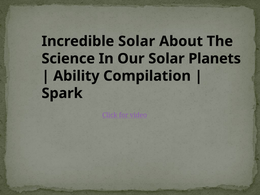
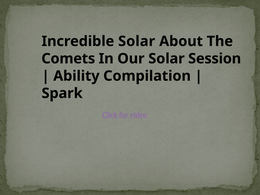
Science: Science -> Comets
Planets: Planets -> Session
